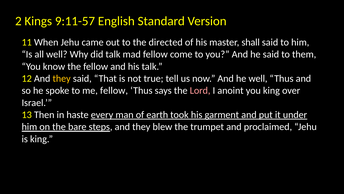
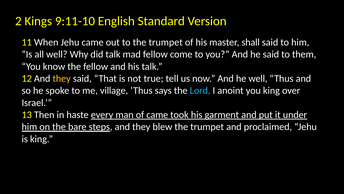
9:11-57: 9:11-57 -> 9:11-10
to the directed: directed -> trumpet
me fellow: fellow -> village
Lord colour: pink -> light blue
of earth: earth -> came
